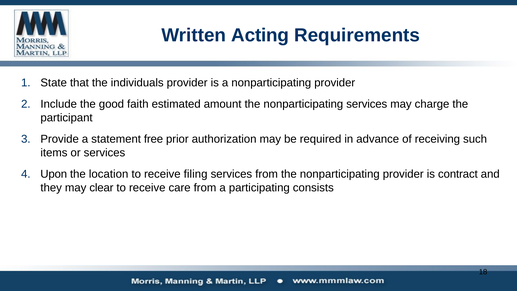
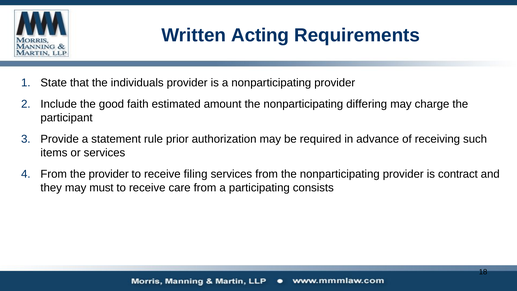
nonparticipating services: services -> differing
free: free -> rule
Upon at (54, 174): Upon -> From
the location: location -> provider
clear: clear -> must
